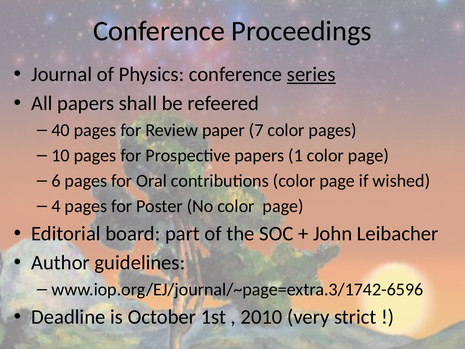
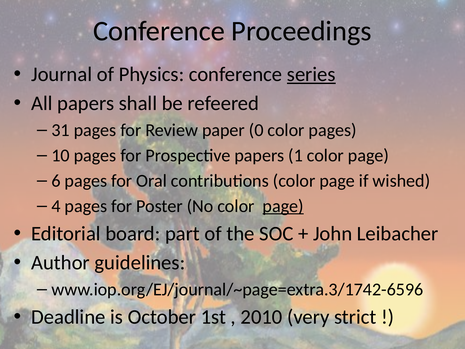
40: 40 -> 31
7: 7 -> 0
page at (283, 206) underline: none -> present
